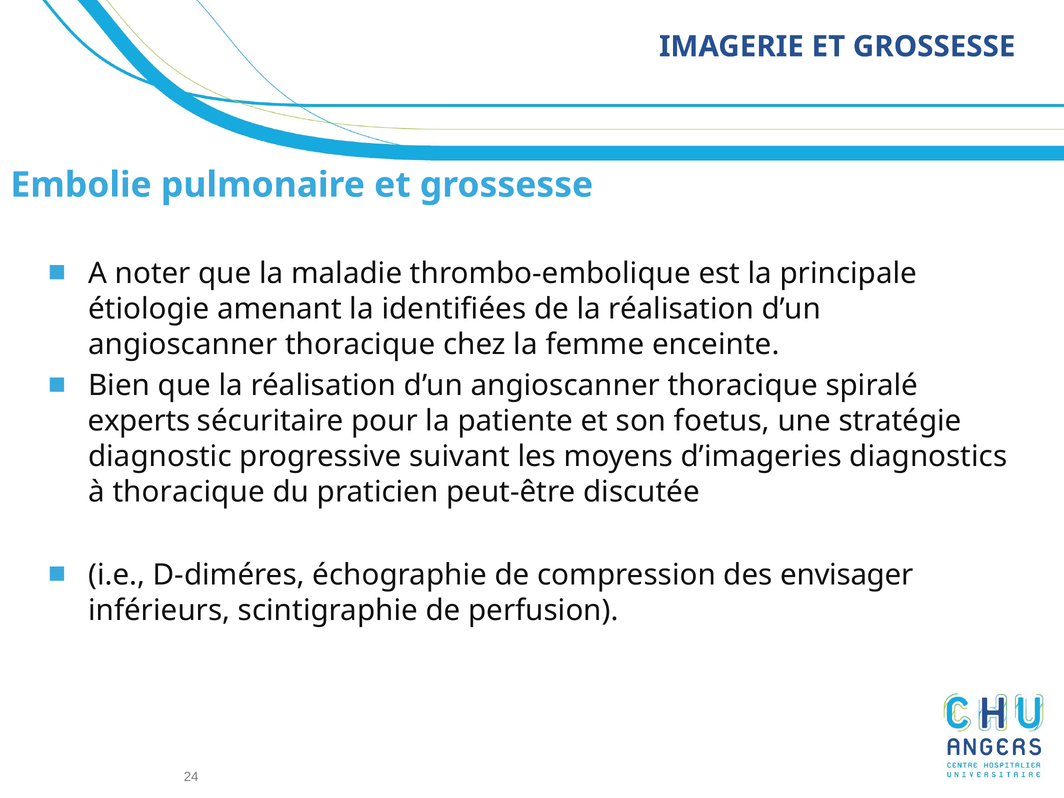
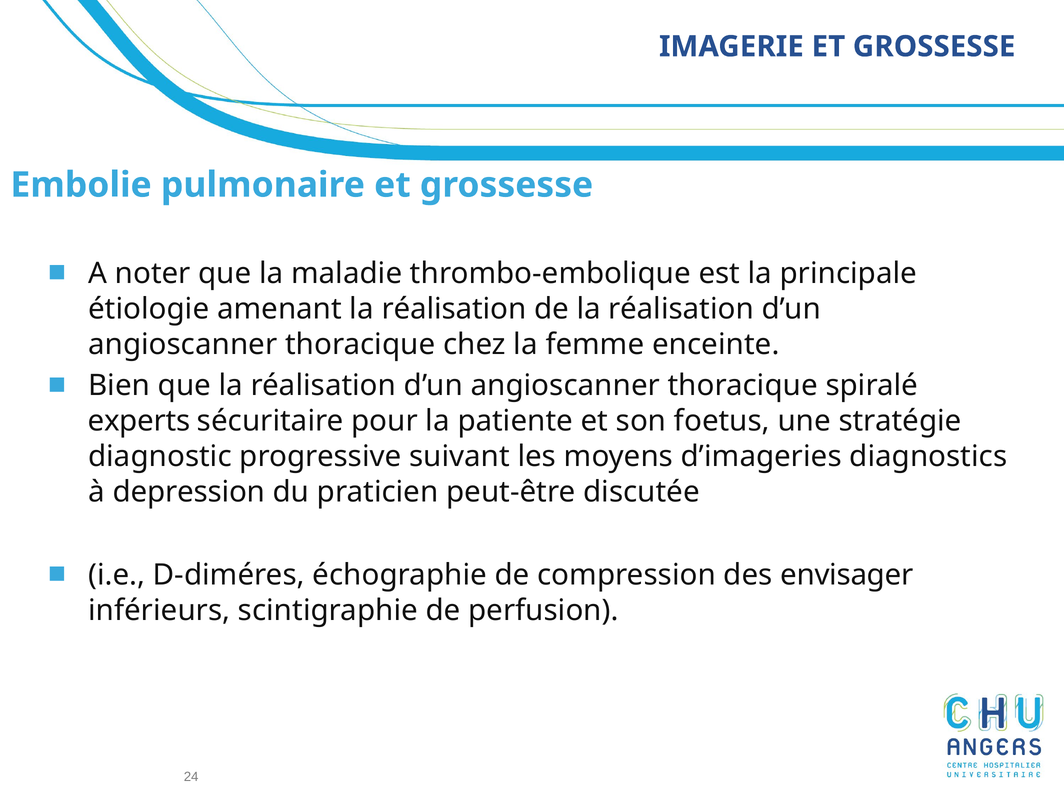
amenant la identifiées: identifiées -> réalisation
à thoracique: thoracique -> depression
